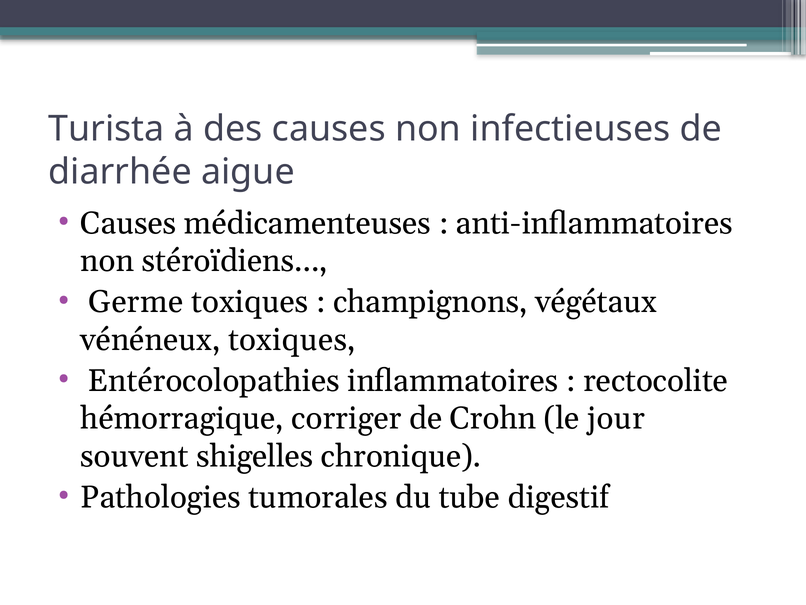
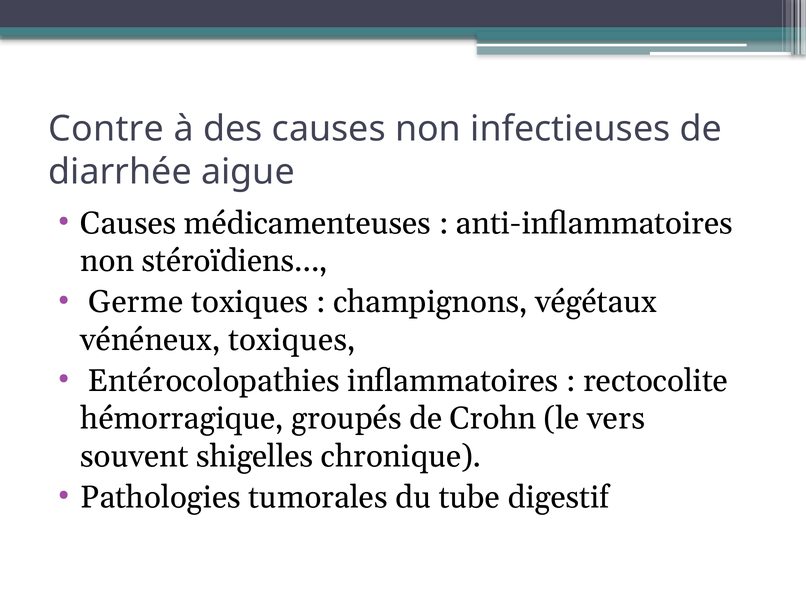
Turista: Turista -> Contre
corriger: corriger -> groupés
jour: jour -> vers
